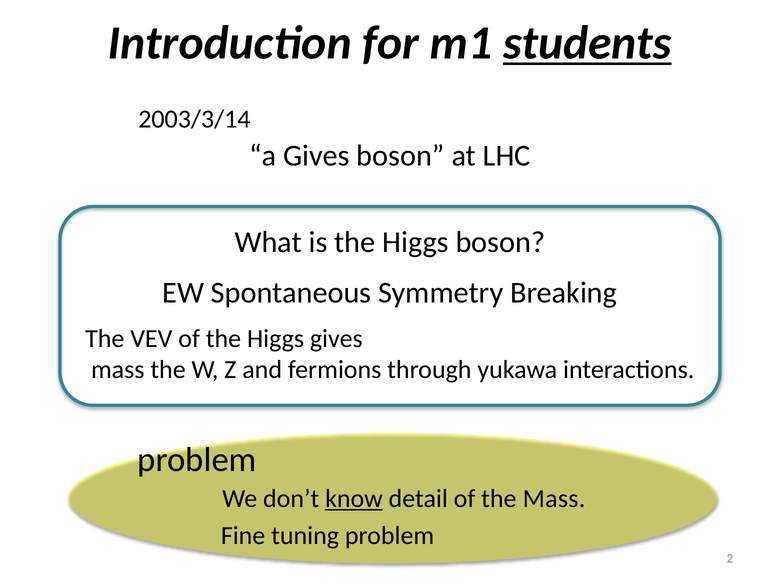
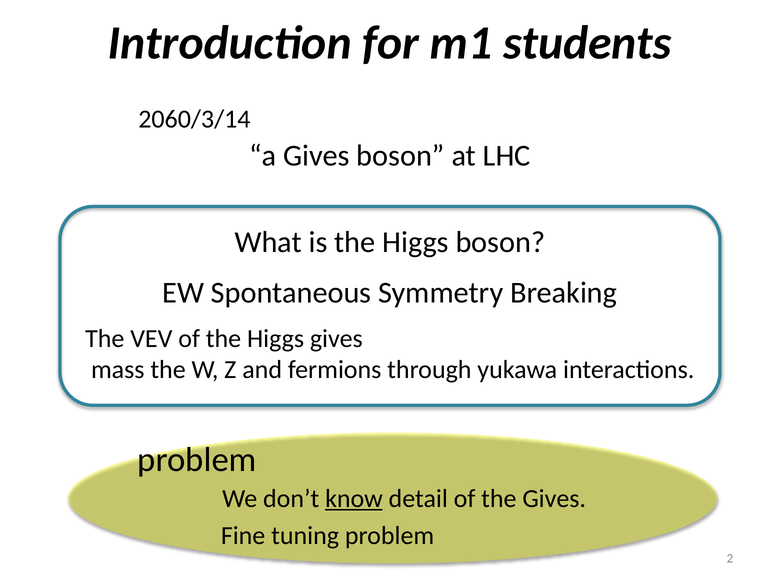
students underline: present -> none
2003/3/14: 2003/3/14 -> 2060/3/14
the Mass: Mass -> Gives
